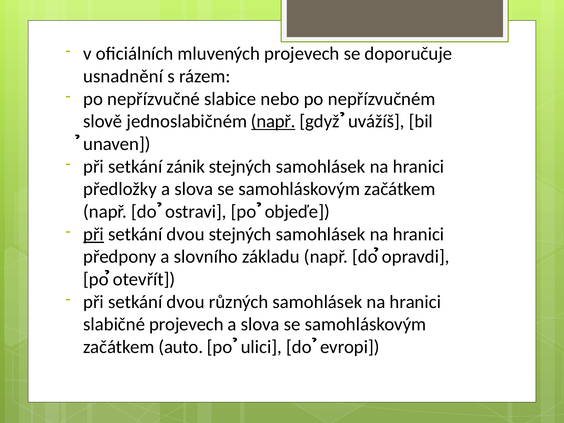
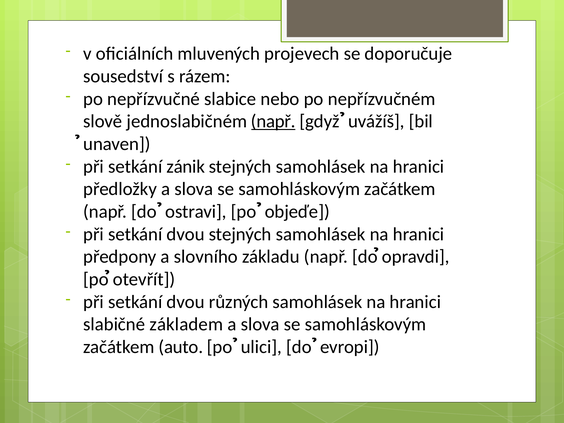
usnadnění: usnadnění -> sousedství
při at (94, 234) underline: present -> none
slabičné projevech: projevech -> základem
